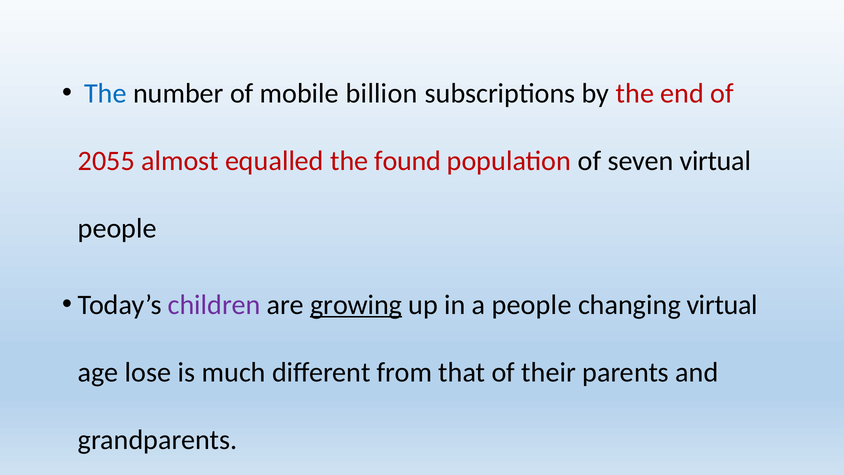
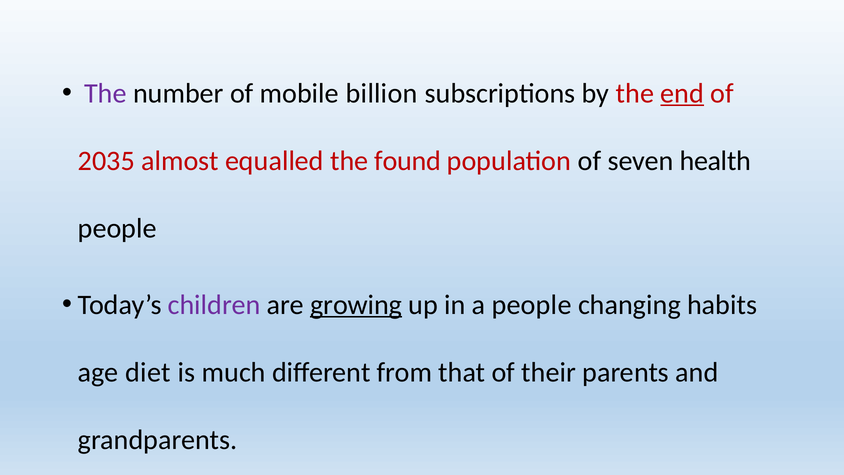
The at (105, 93) colour: blue -> purple
end underline: none -> present
2055: 2055 -> 2035
seven virtual: virtual -> health
changing virtual: virtual -> habits
lose: lose -> diet
